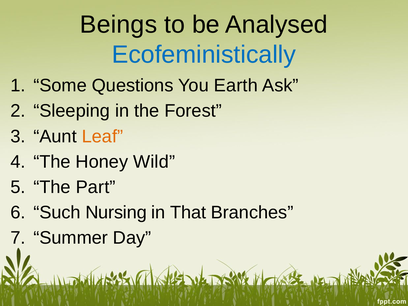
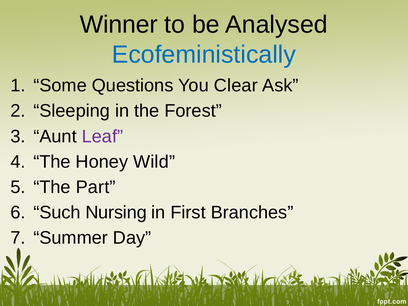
Beings: Beings -> Winner
Earth: Earth -> Clear
Leaf colour: orange -> purple
That: That -> First
